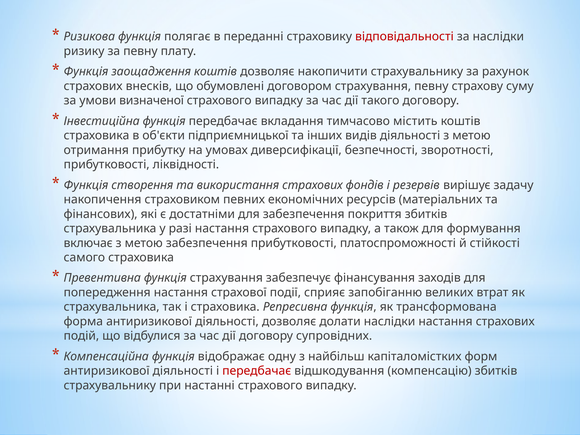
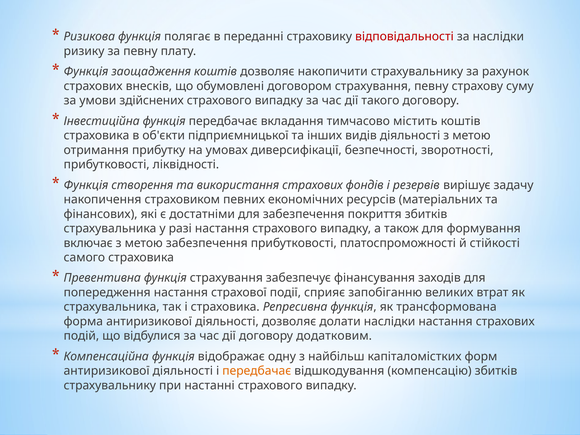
визначеної: визначеної -> здійснених
супровідних: супровідних -> додатковим
передбачає at (257, 371) colour: red -> orange
